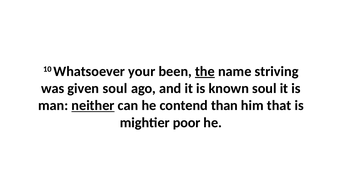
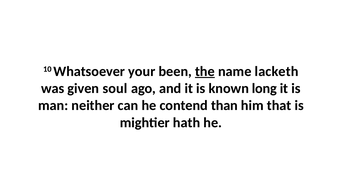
striving: striving -> lacketh
known soul: soul -> long
neither underline: present -> none
poor: poor -> hath
